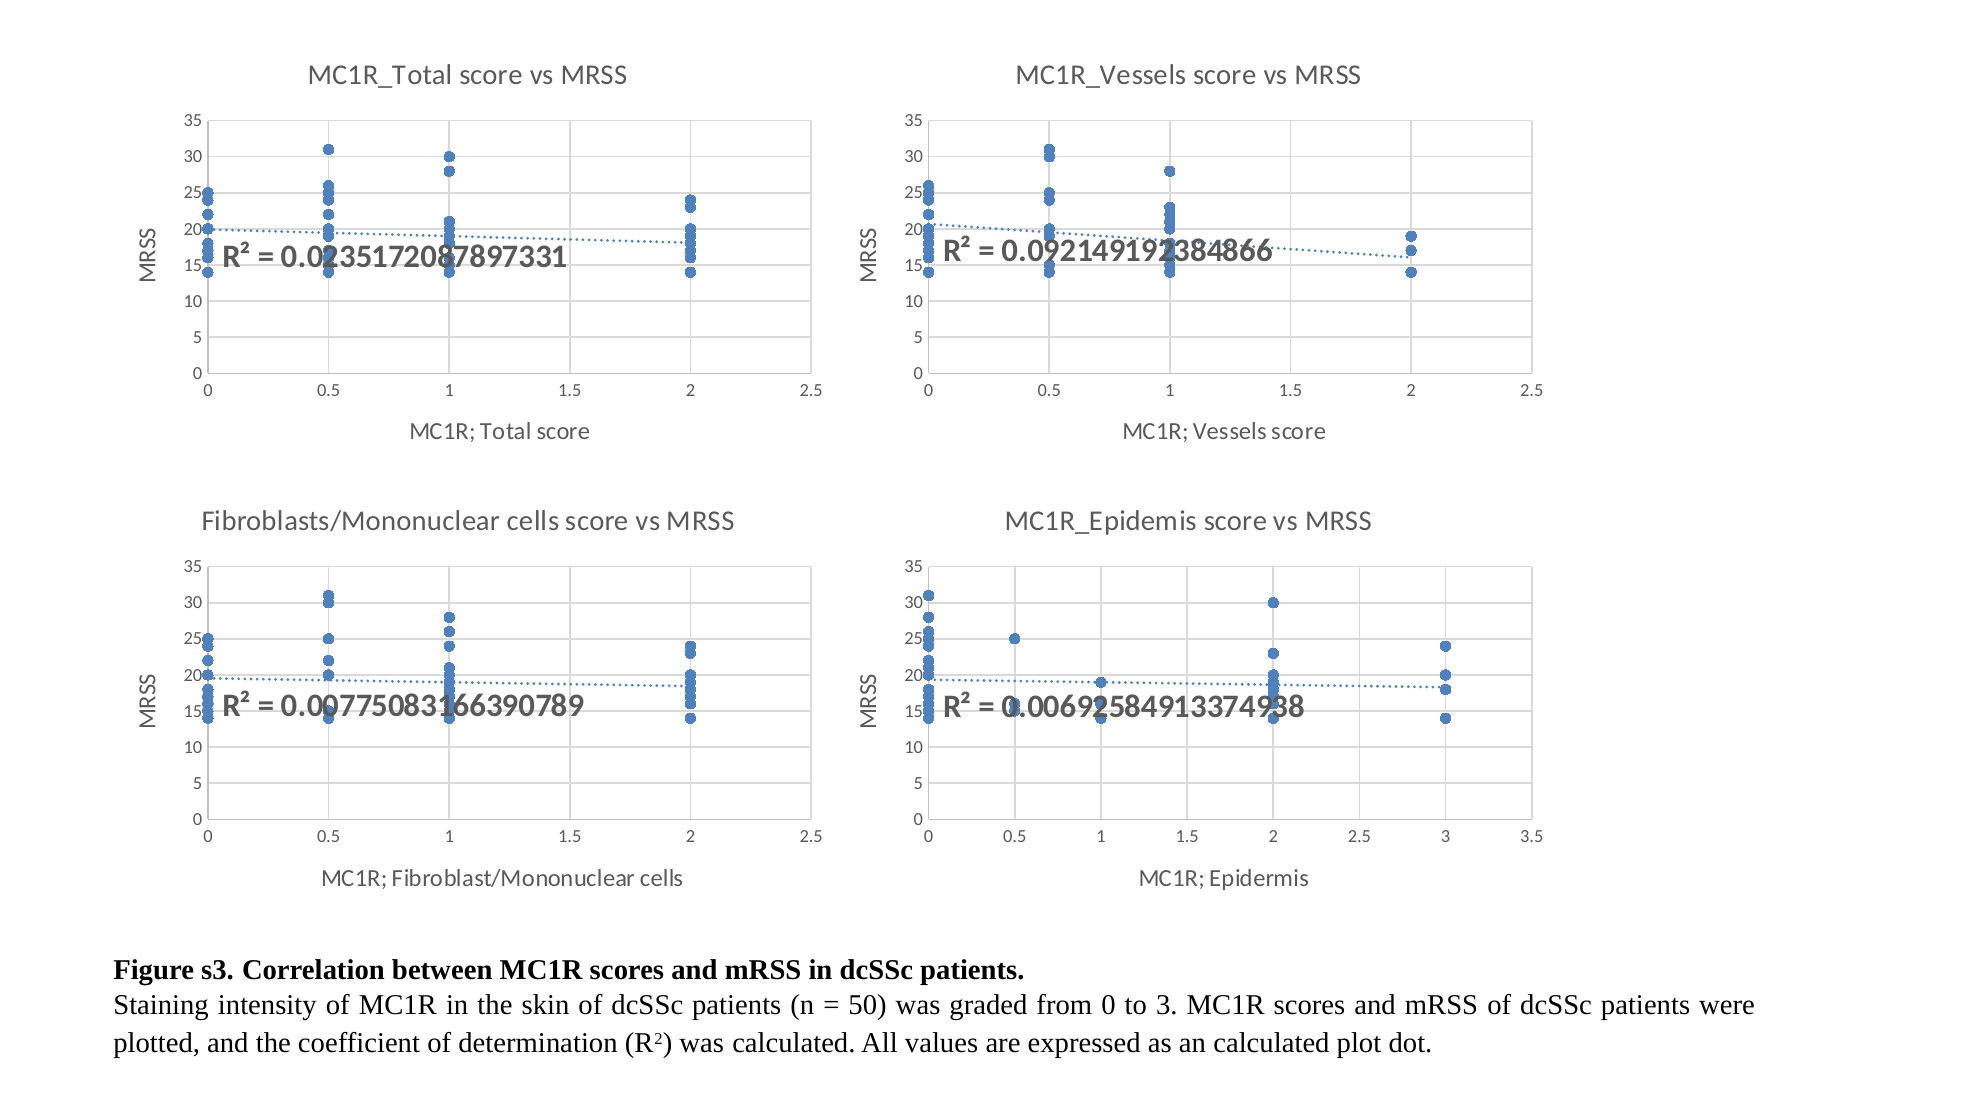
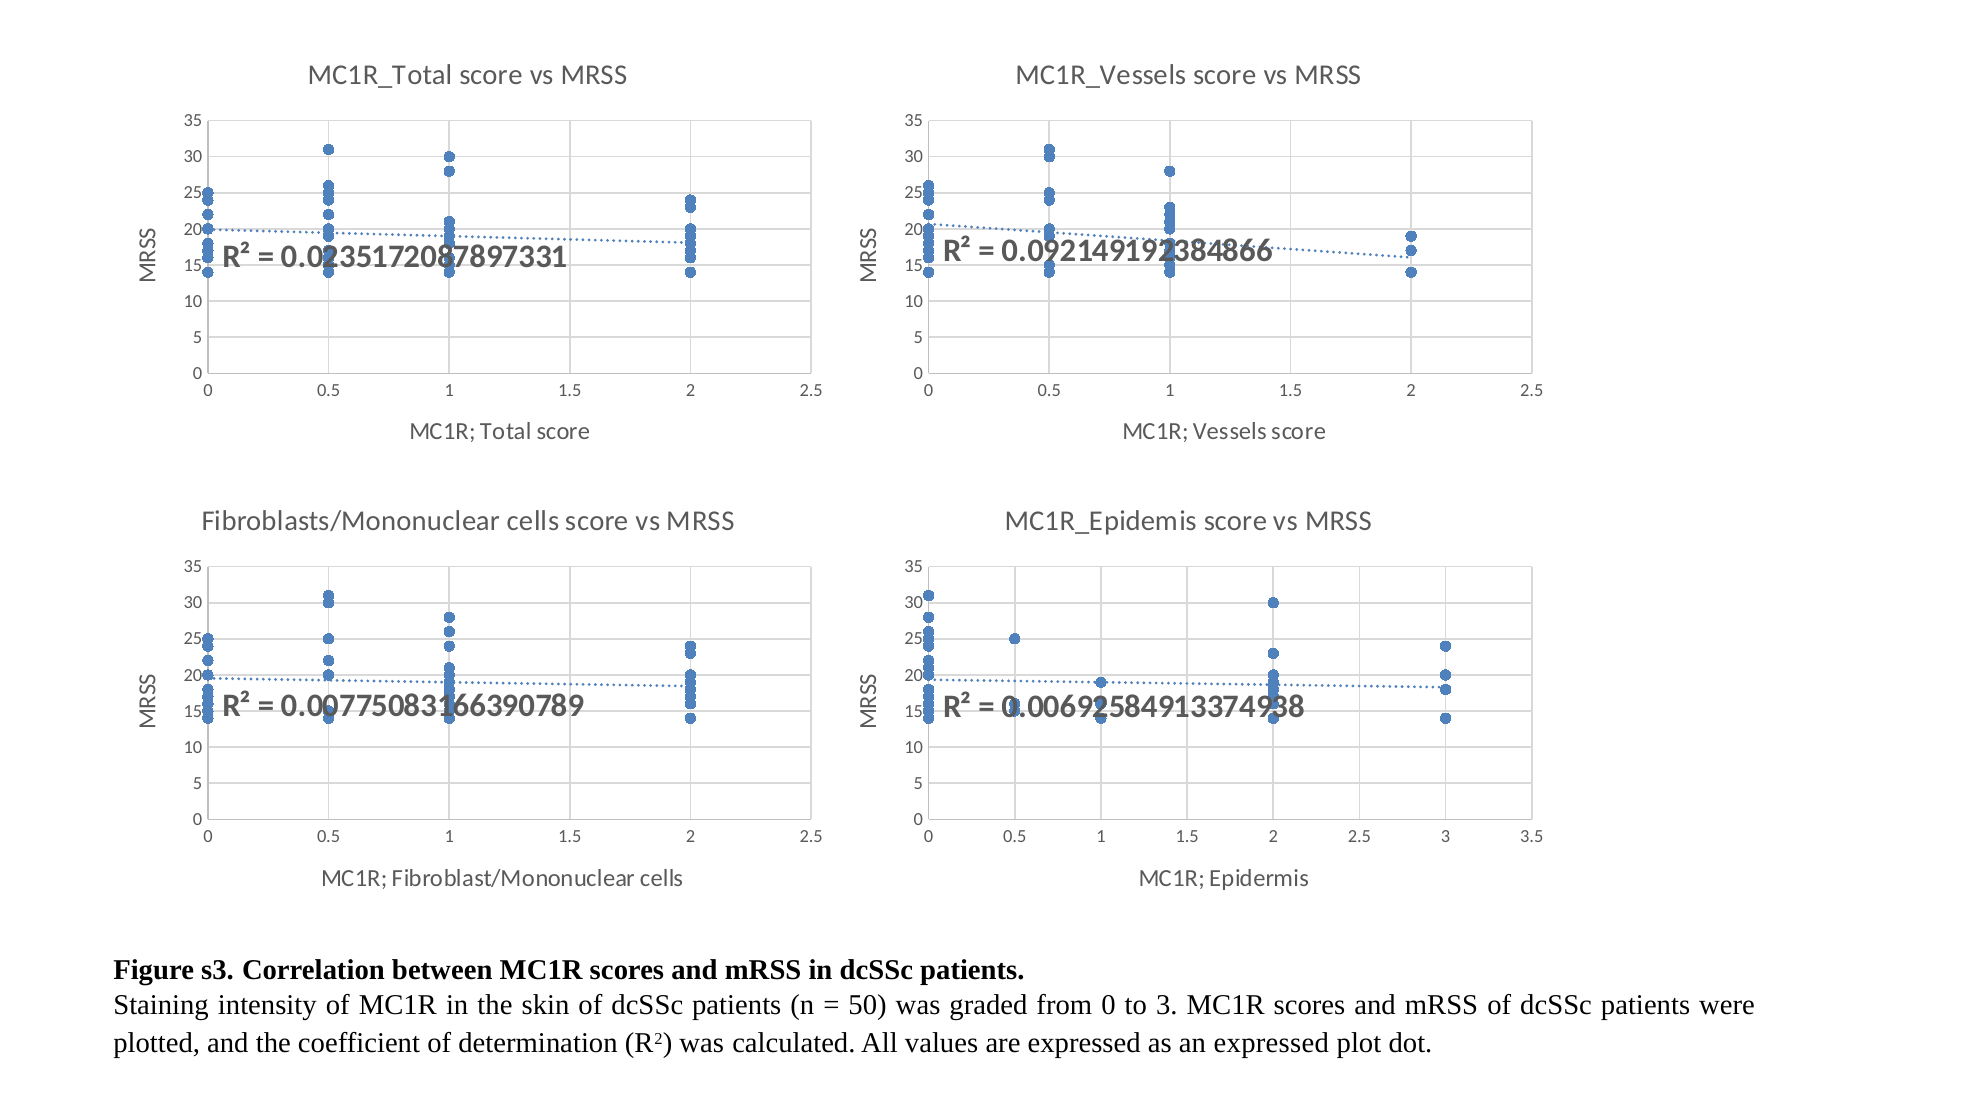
an calculated: calculated -> expressed
